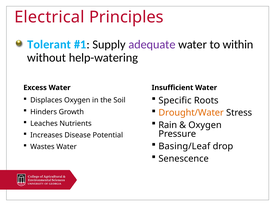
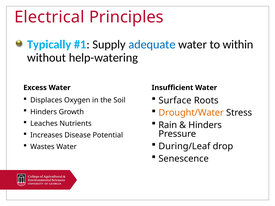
Tolerant: Tolerant -> Typically
adequate colour: purple -> blue
Specific: Specific -> Surface
Oxygen at (205, 125): Oxygen -> Hinders
Basing/Leaf: Basing/Leaf -> During/Leaf
